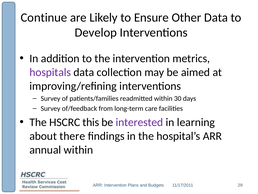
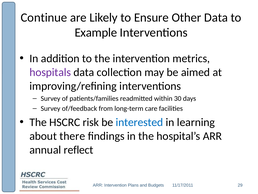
Develop: Develop -> Example
this: this -> risk
interested colour: purple -> blue
annual within: within -> reflect
